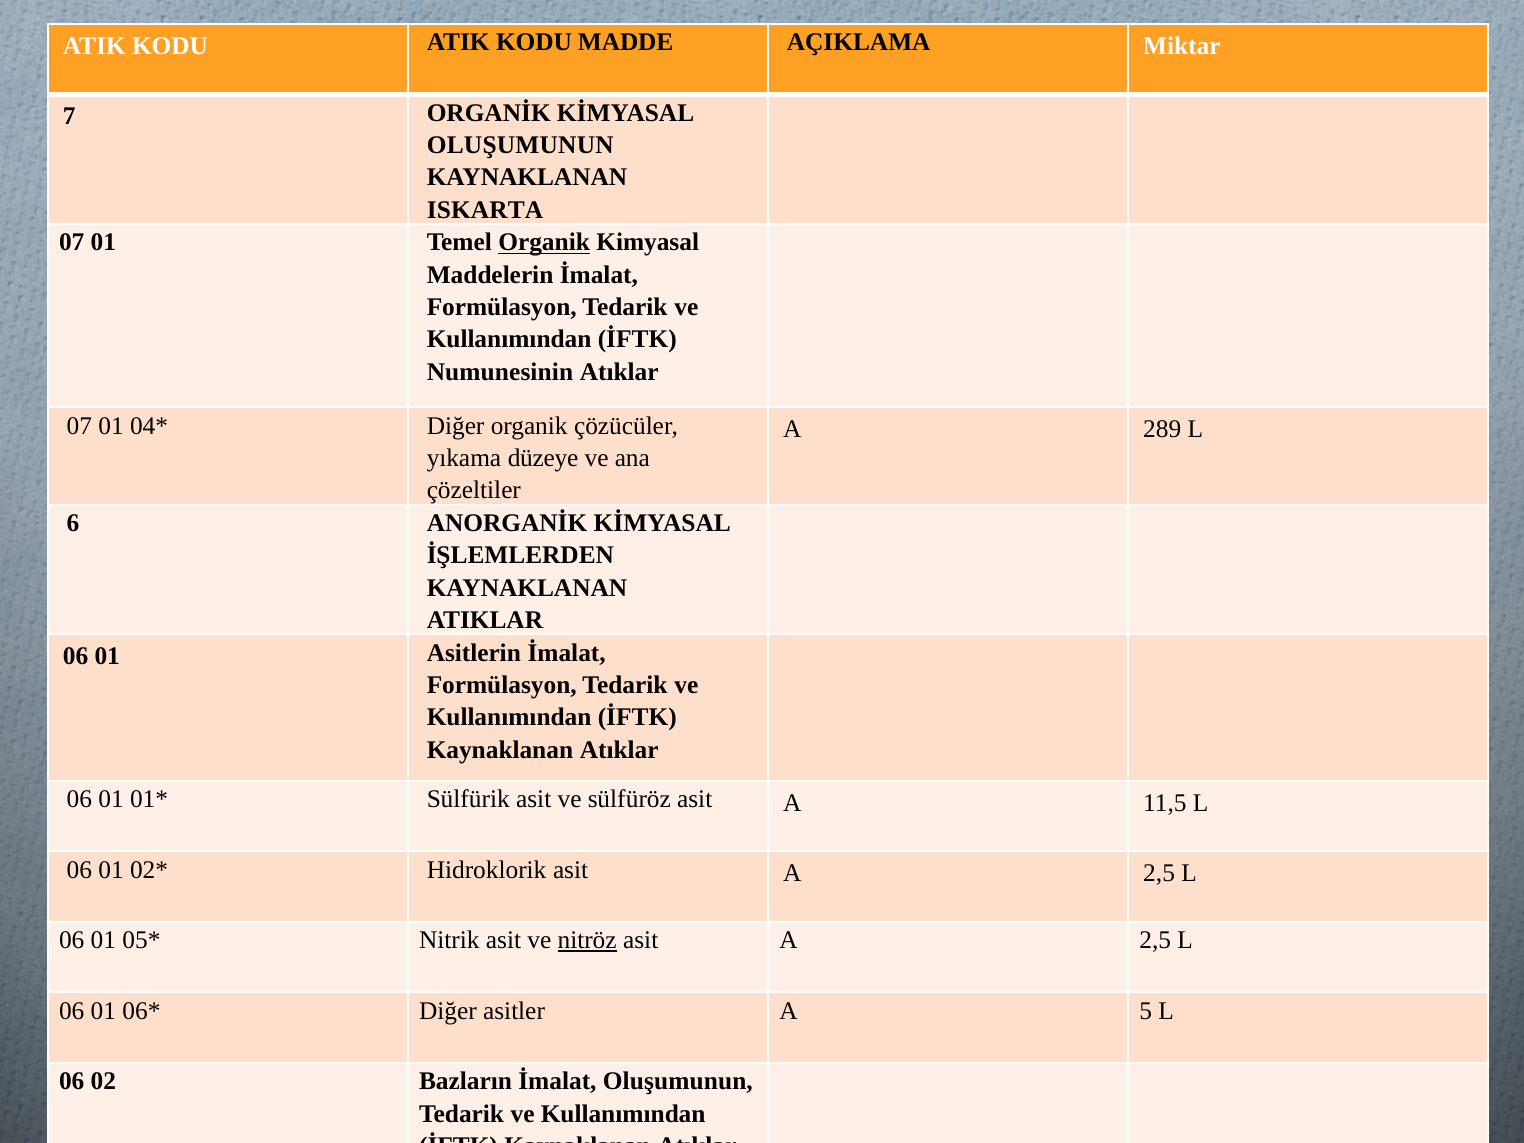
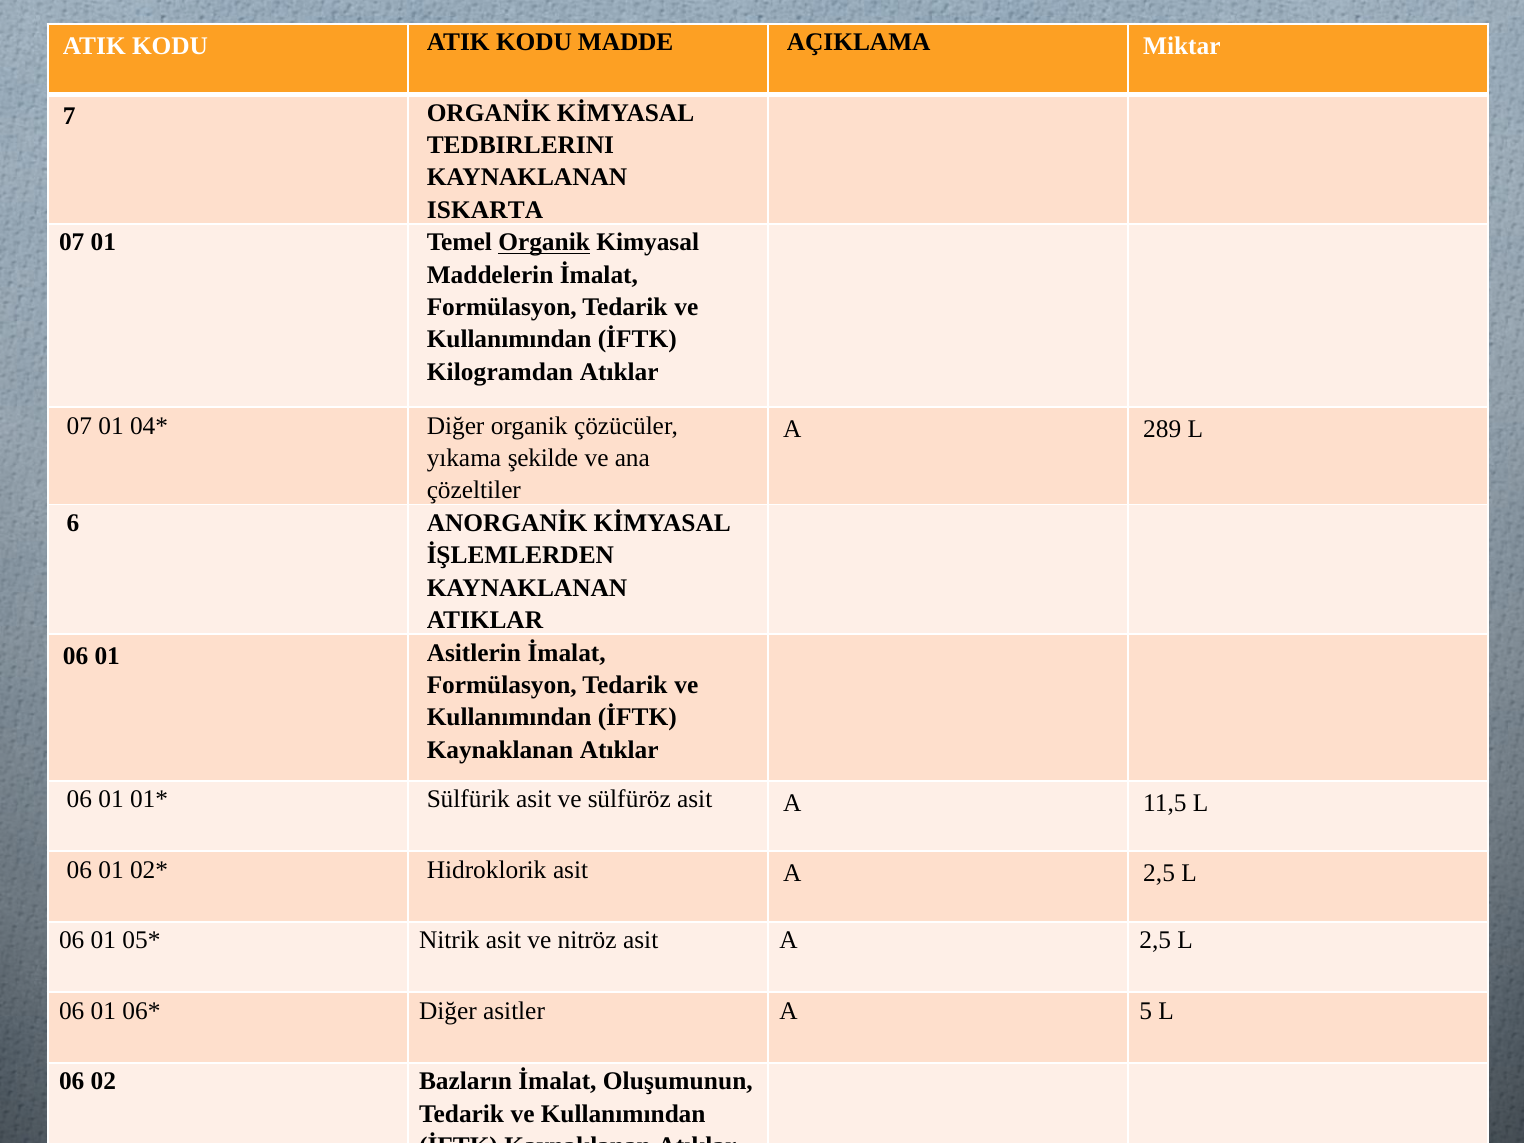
OLUŞUMUNUN at (520, 145): OLUŞUMUNUN -> TEDBIRLERINI
Numunesinin: Numunesinin -> Kilogramdan
düzeye: düzeye -> şekilde
nitröz underline: present -> none
